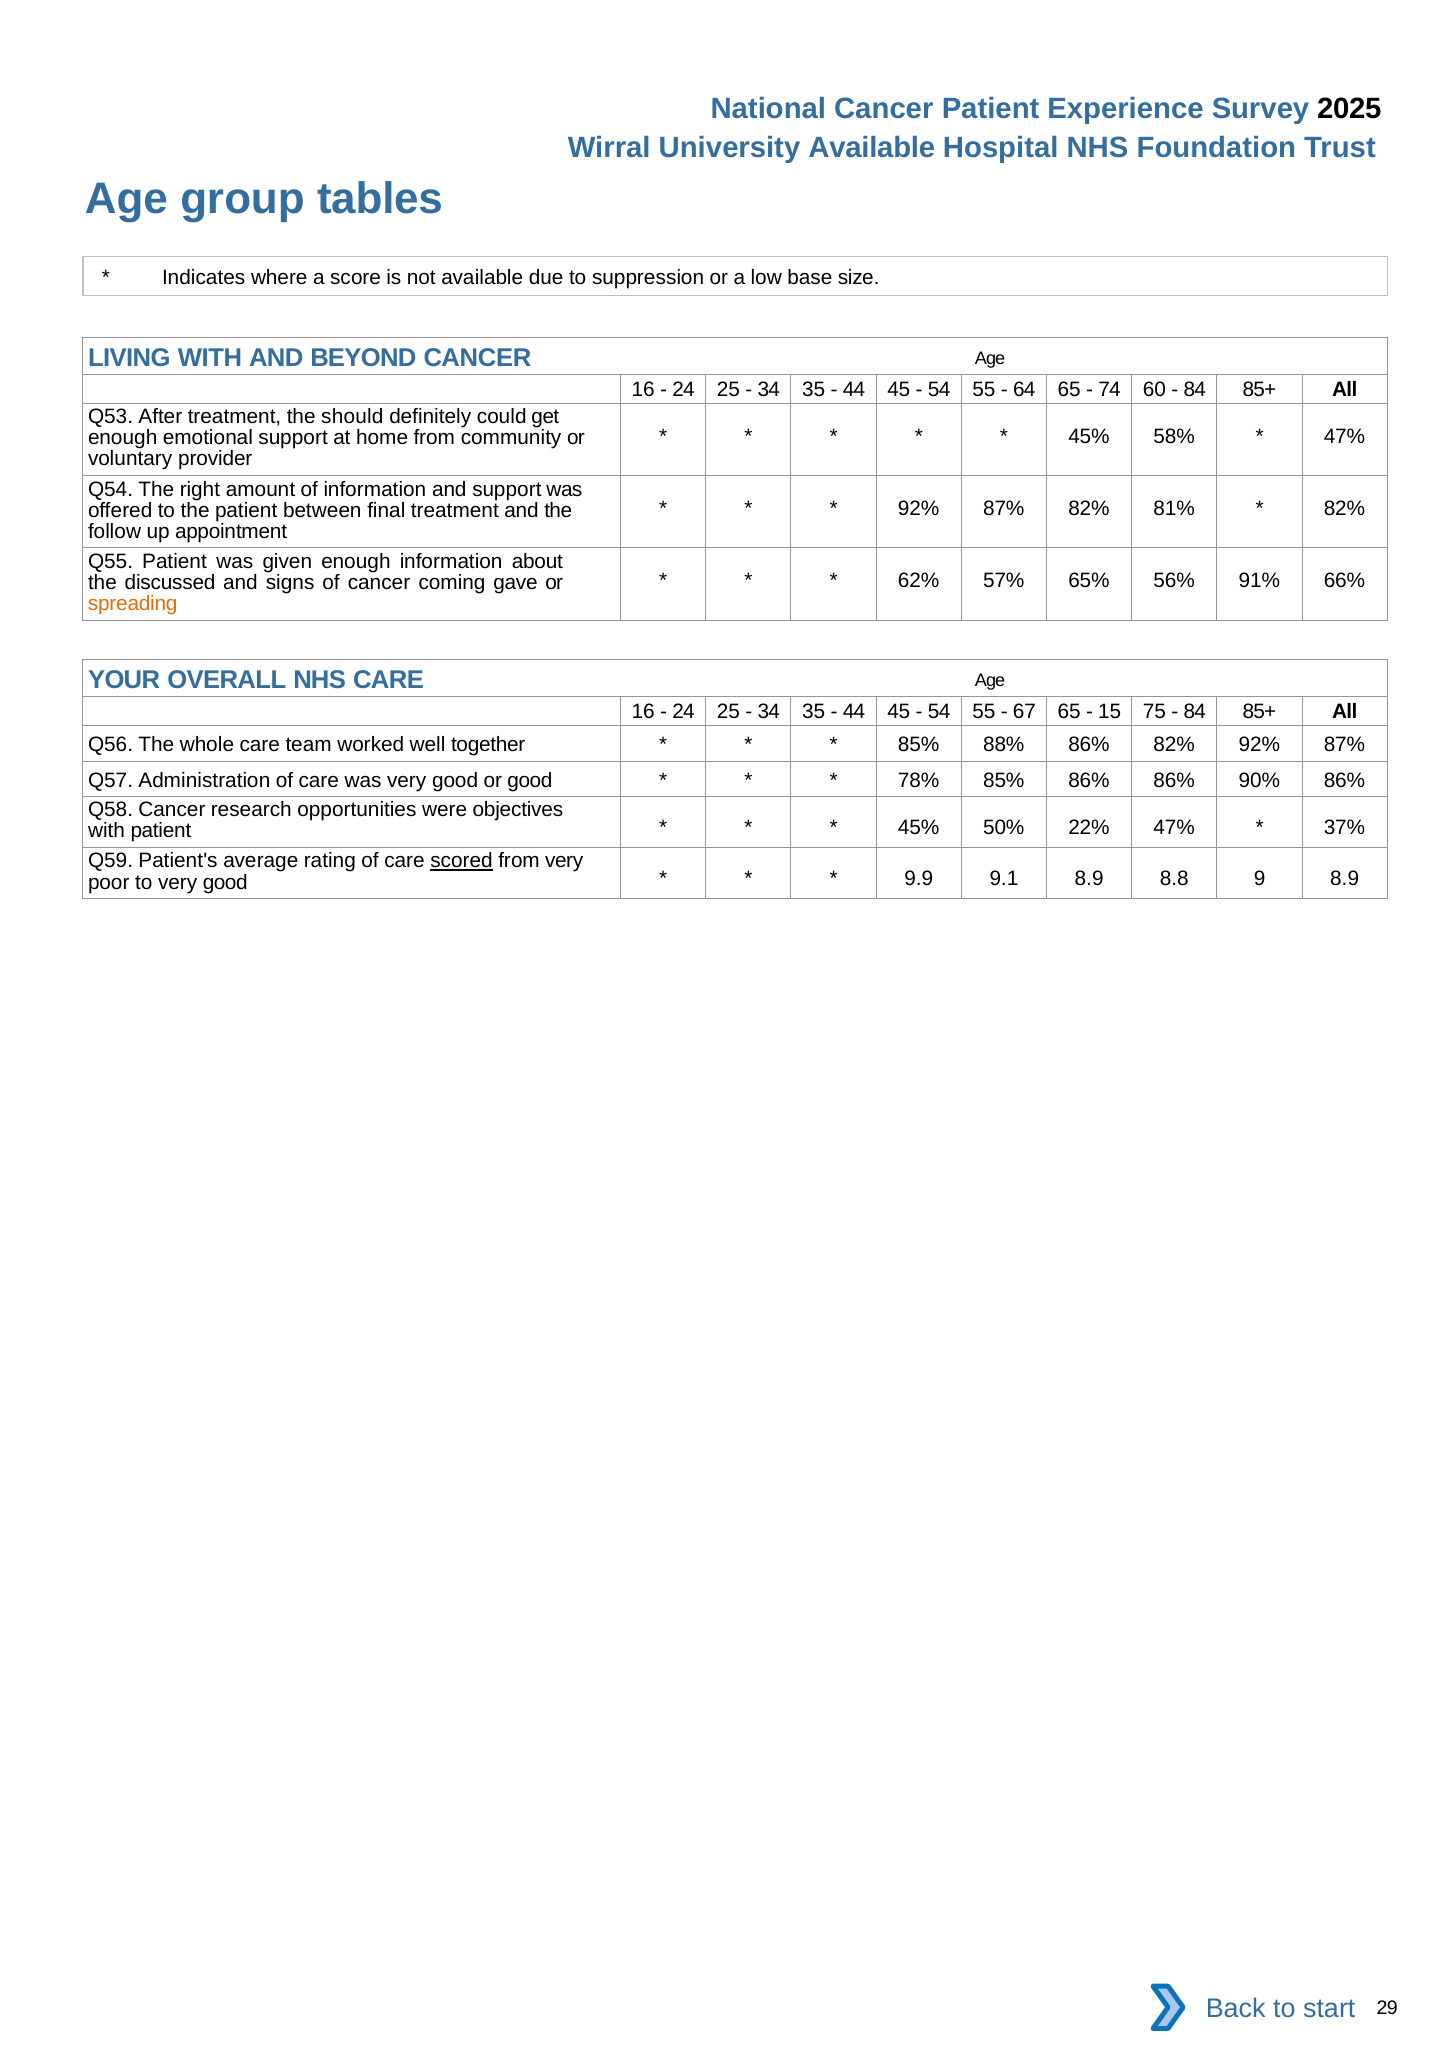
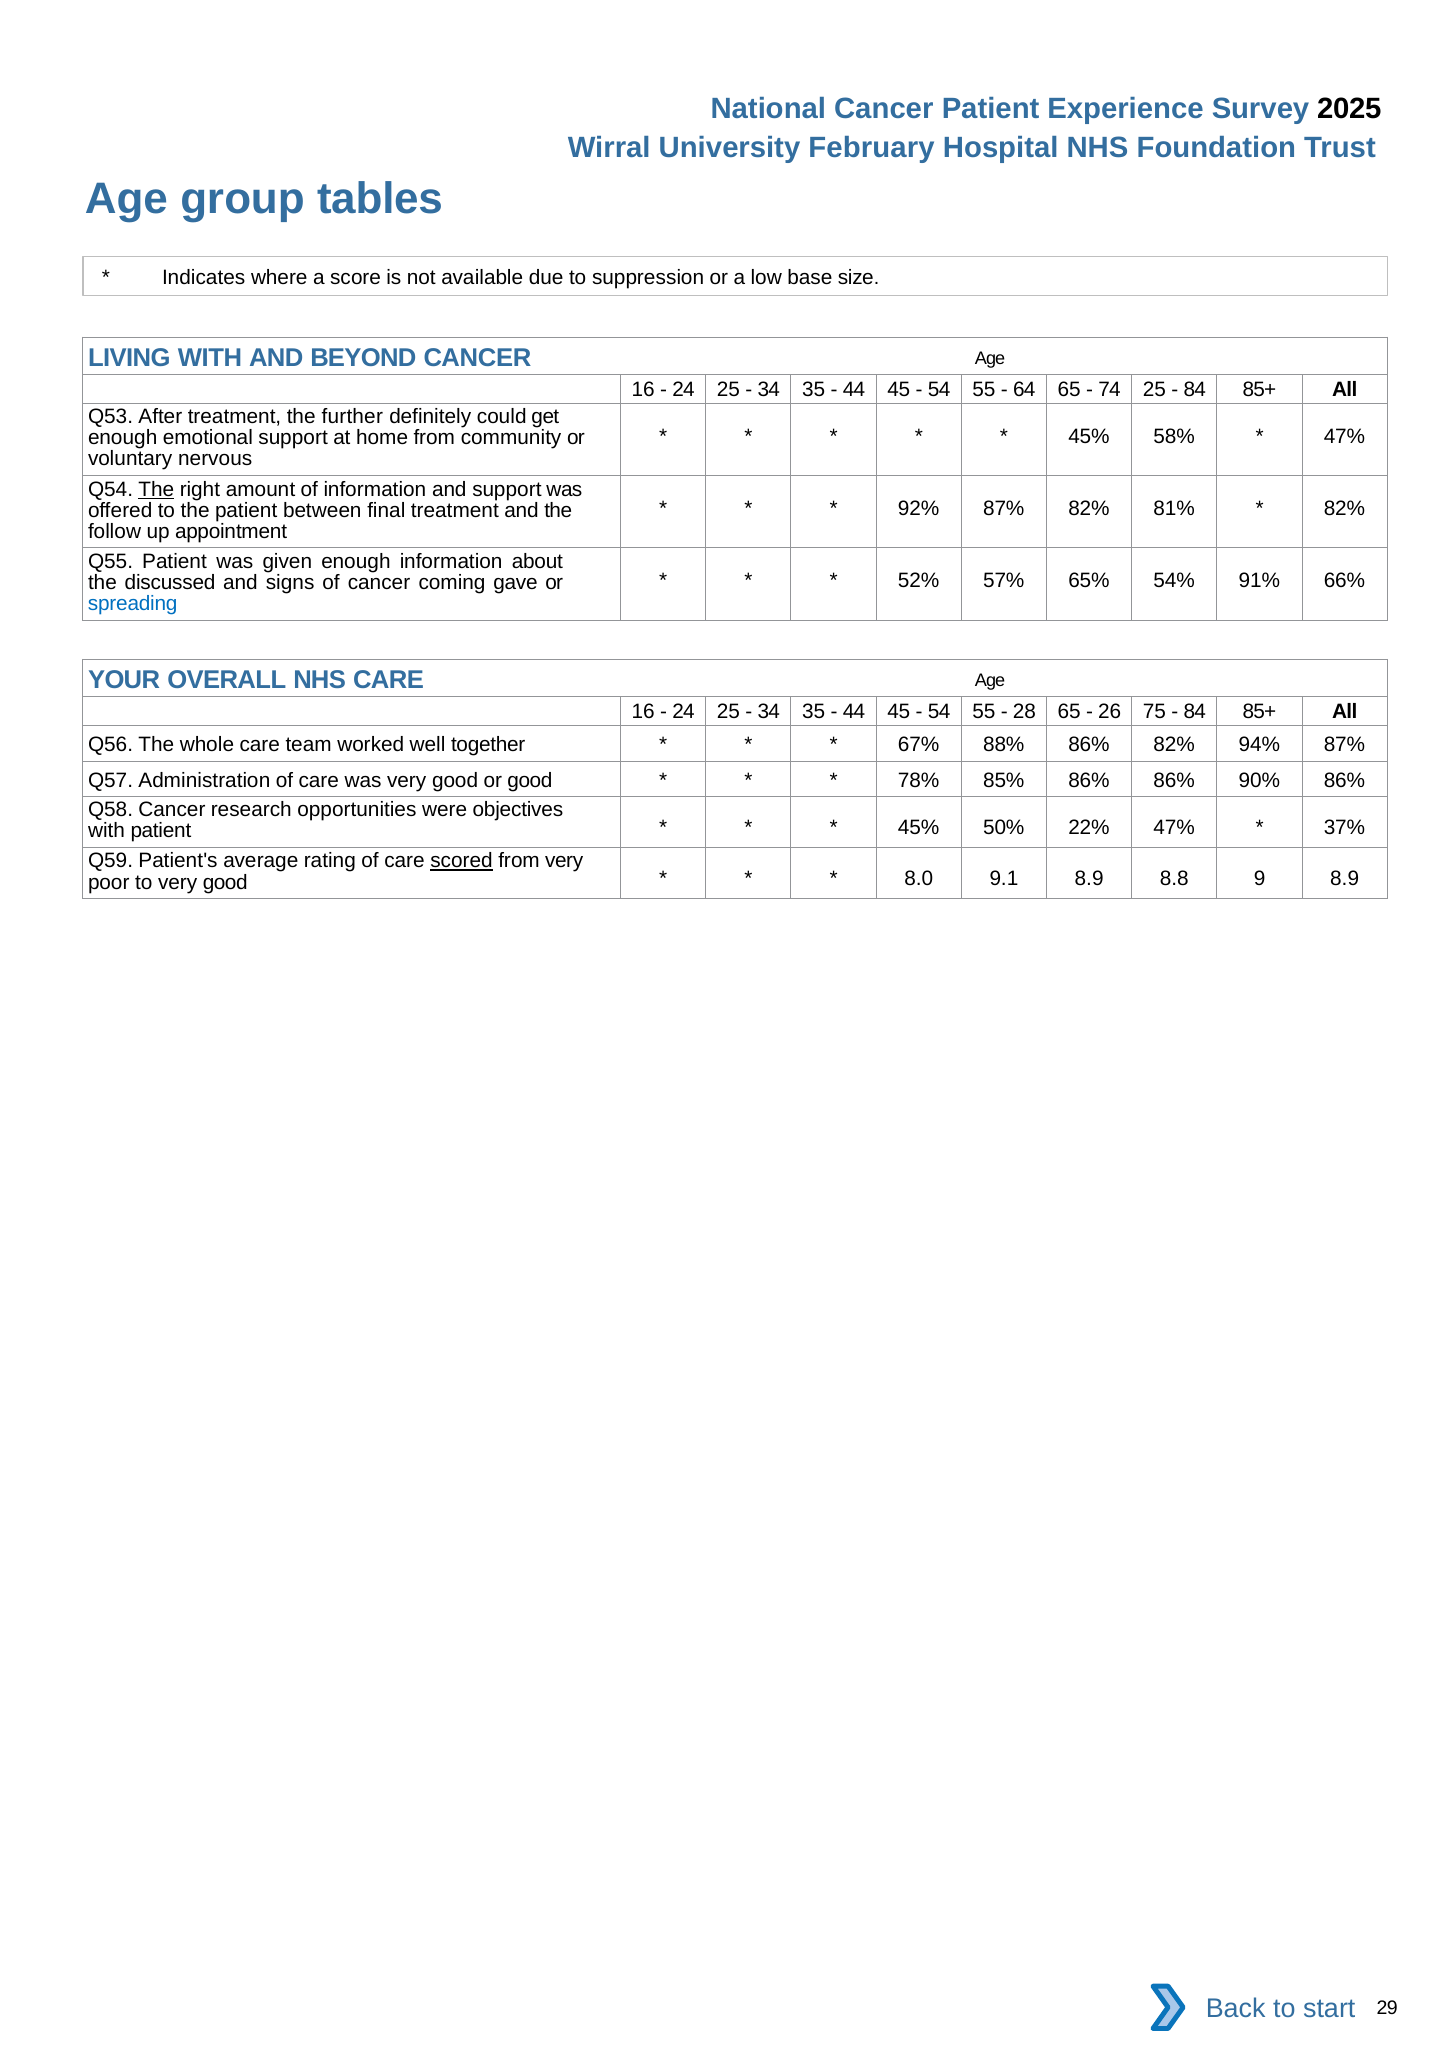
University Available: Available -> February
74 60: 60 -> 25
should: should -> further
provider: provider -> nervous
The at (156, 489) underline: none -> present
62%: 62% -> 52%
56%: 56% -> 54%
spreading colour: orange -> blue
67: 67 -> 28
15: 15 -> 26
85% at (919, 745): 85% -> 67%
82% 92%: 92% -> 94%
9.9: 9.9 -> 8.0
